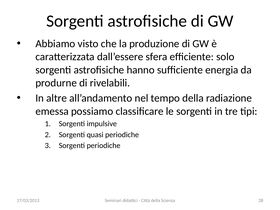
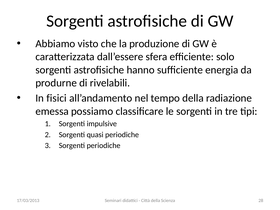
altre: altre -> fisici
